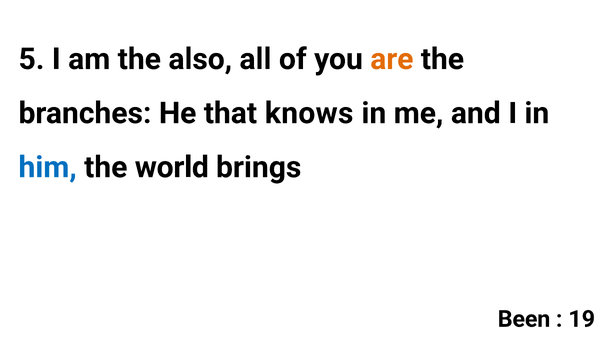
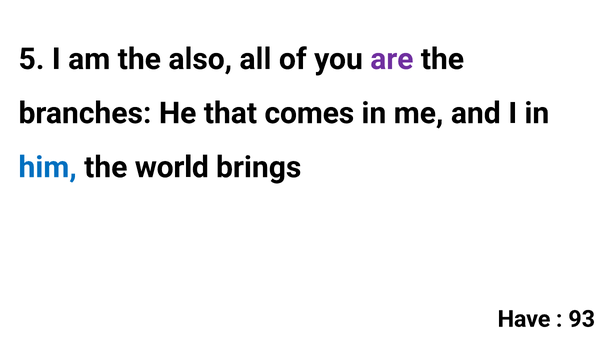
are colour: orange -> purple
knows: knows -> comes
Been: Been -> Have
19: 19 -> 93
